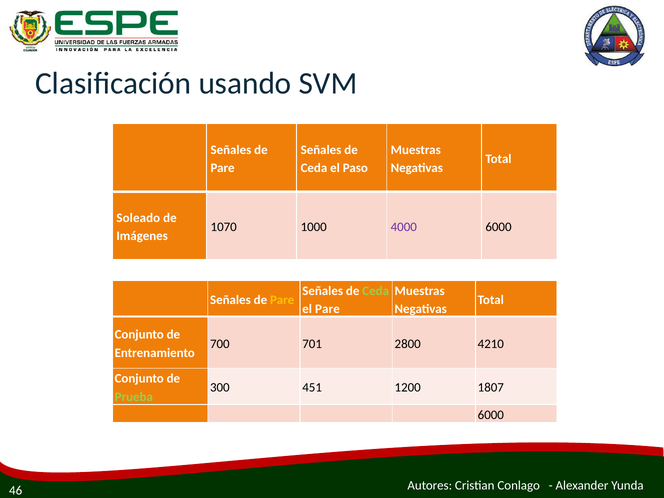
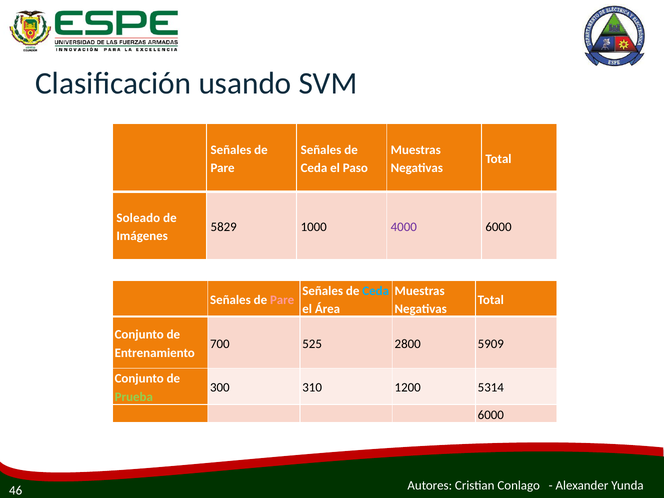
1070: 1070 -> 5829
Ceda at (376, 291) colour: light green -> light blue
Pare at (282, 300) colour: yellow -> pink
el Pare: Pare -> Área
701: 701 -> 525
4210: 4210 -> 5909
451: 451 -> 310
1807: 1807 -> 5314
